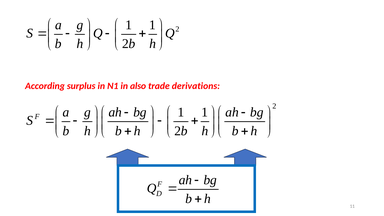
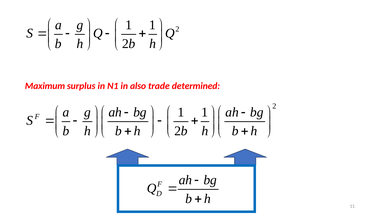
According: According -> Maximum
derivations: derivations -> determined
